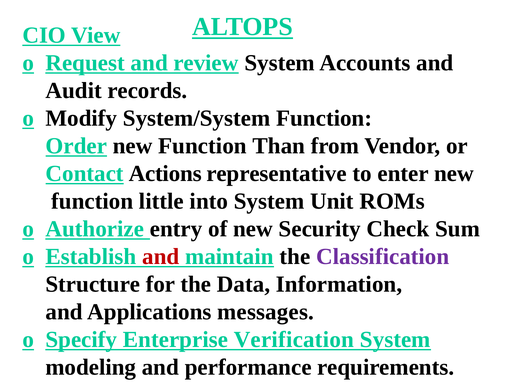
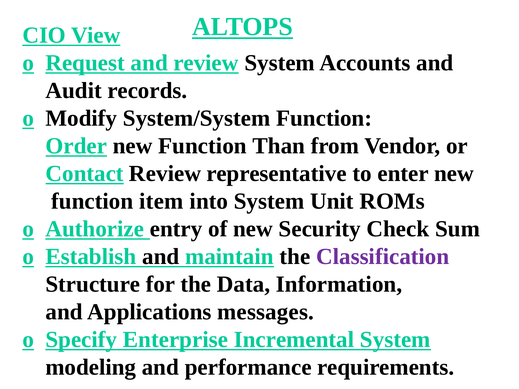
Contact Actions: Actions -> Review
little: little -> item
and at (161, 257) colour: red -> black
Verification: Verification -> Incremental
